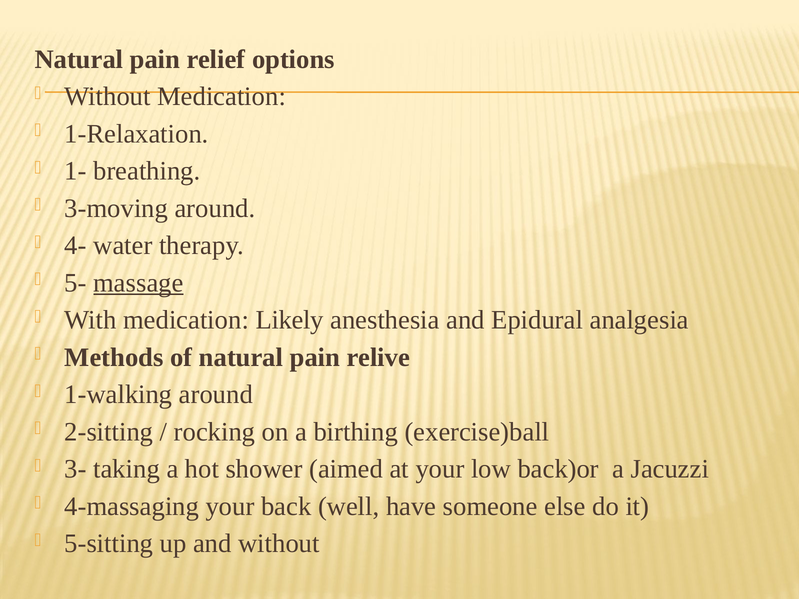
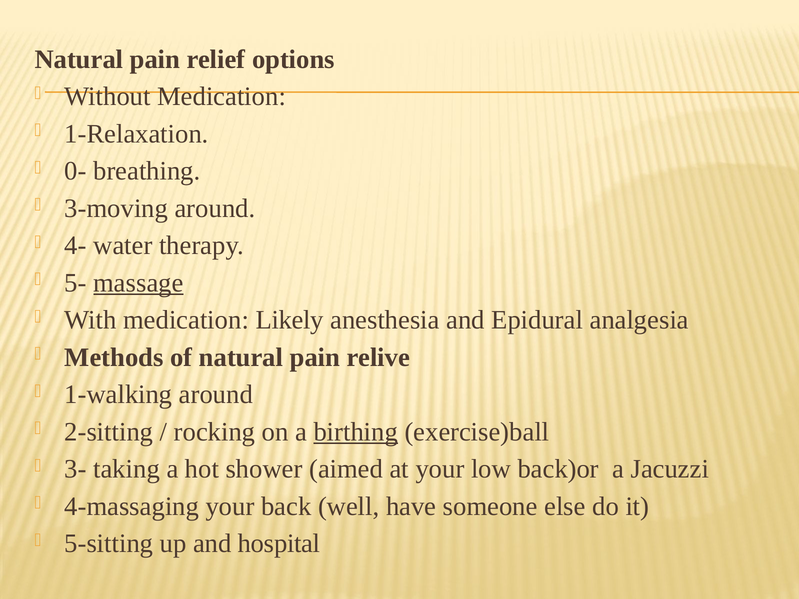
1-: 1- -> 0-
birthing underline: none -> present
and without: without -> hospital
